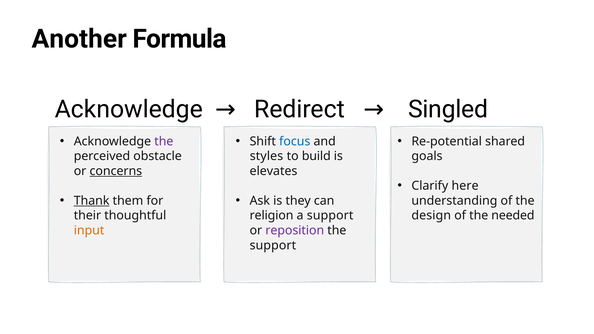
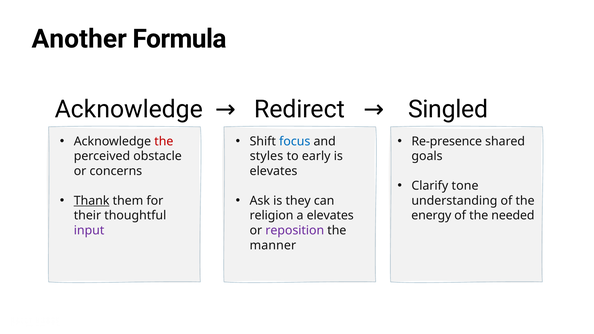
the at (164, 141) colour: purple -> red
Re-potential: Re-potential -> Re-presence
build: build -> early
concerns underline: present -> none
here: here -> tone
a support: support -> elevates
design: design -> energy
input colour: orange -> purple
support at (273, 245): support -> manner
